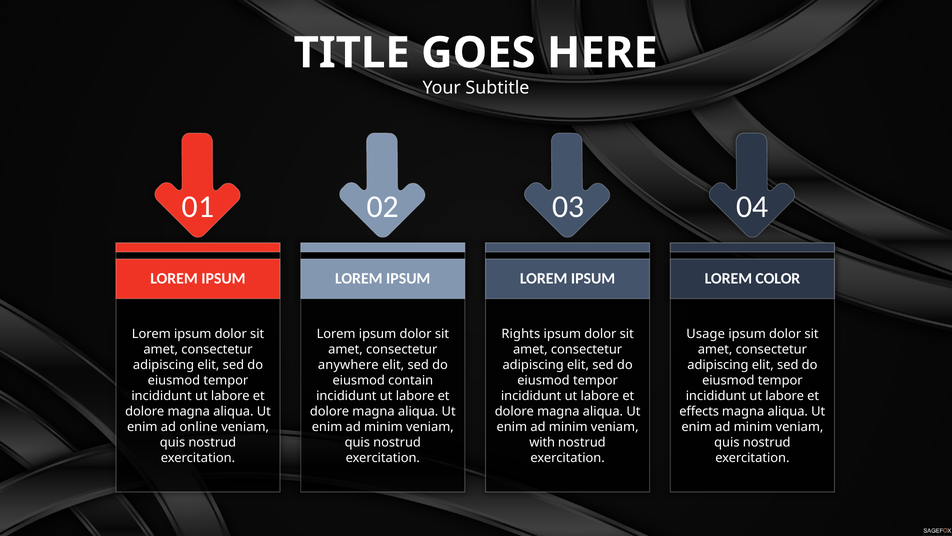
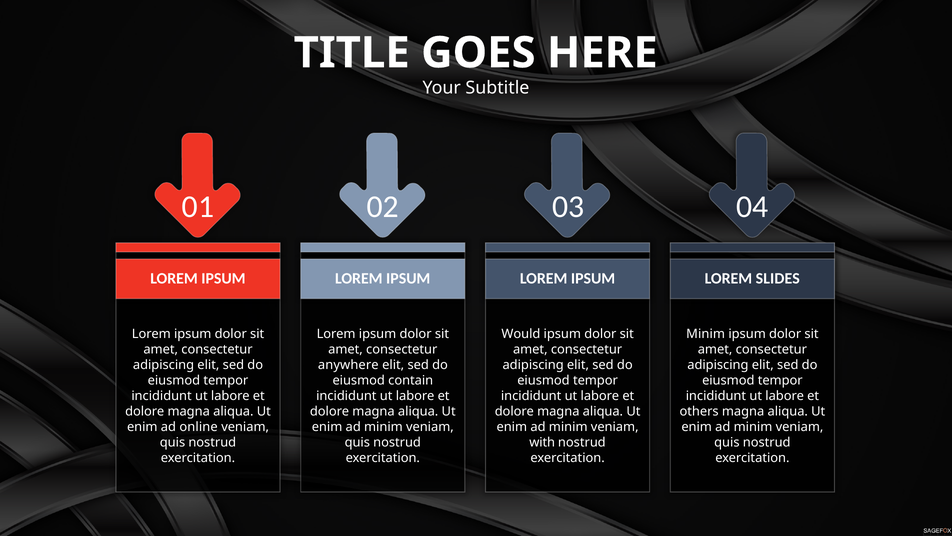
COLOR: COLOR -> SLIDES
Rights: Rights -> Would
Usage at (706, 333): Usage -> Minim
effects: effects -> others
